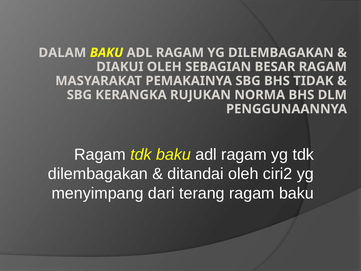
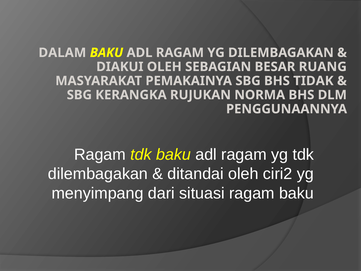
BESAR RAGAM: RAGAM -> RUANG
terang: terang -> situasi
